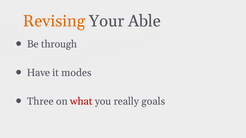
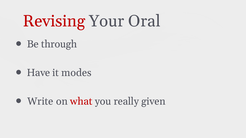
Revising colour: orange -> red
Able: Able -> Oral
Three: Three -> Write
goals: goals -> given
